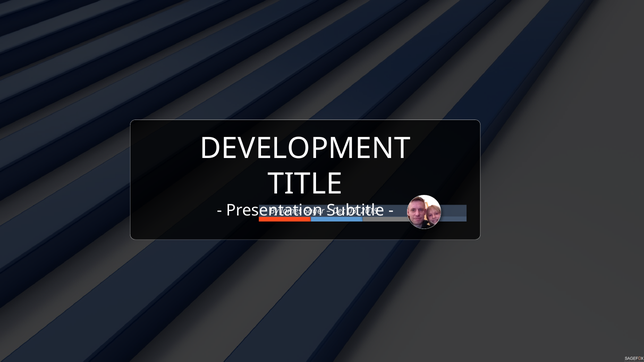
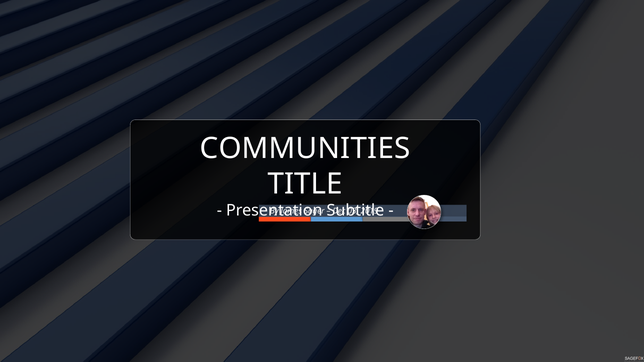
DEVELOPMENT: DEVELOPMENT -> COMMUNITIES
